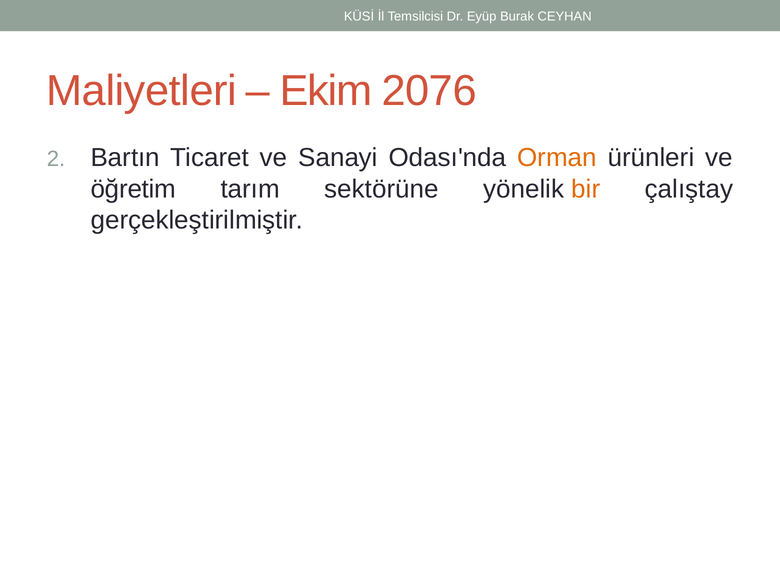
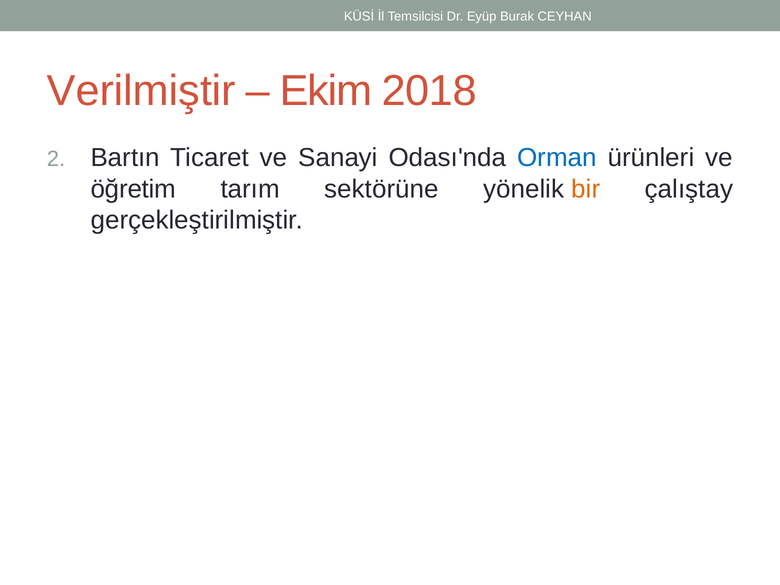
Maliyetleri: Maliyetleri -> Verilmiştir
2076: 2076 -> 2018
Orman colour: orange -> blue
